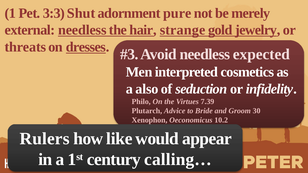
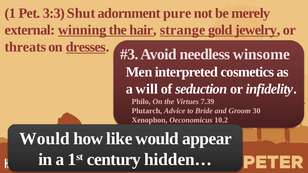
external needless: needless -> winning
expected: expected -> winsome
also: also -> will
Rulers at (45, 139): Rulers -> Would
calling…: calling… -> hidden…
